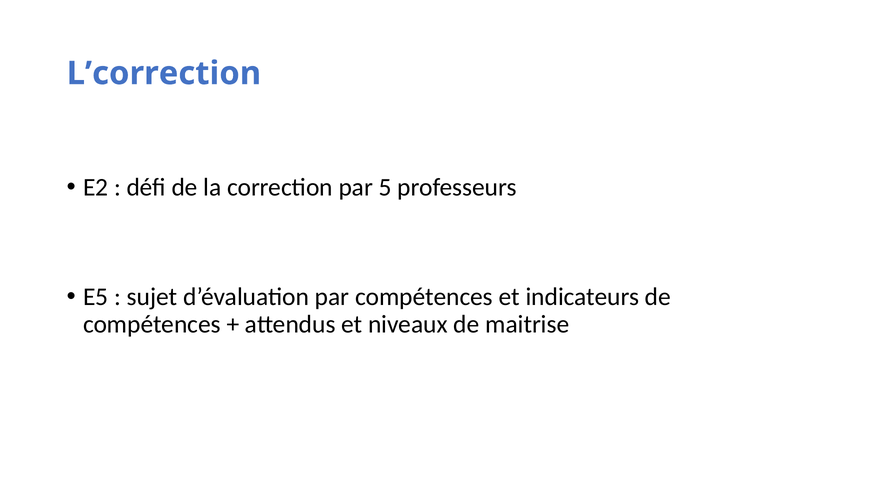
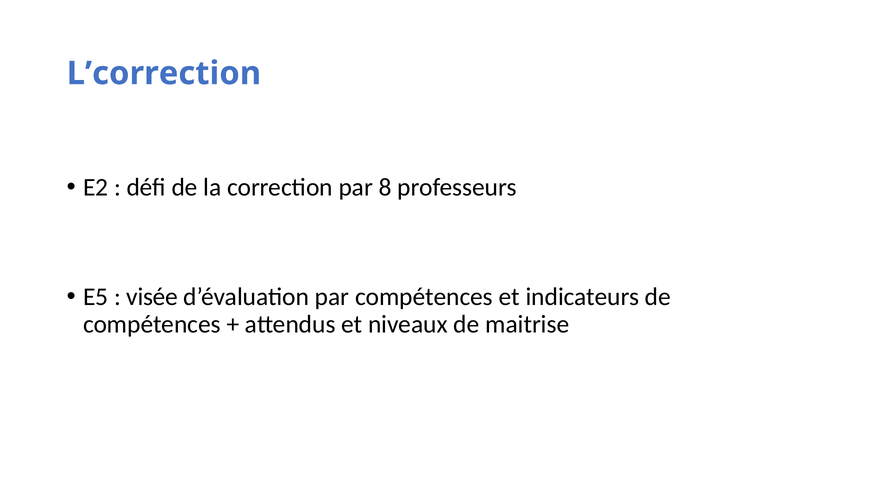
5: 5 -> 8
sujet: sujet -> visée
